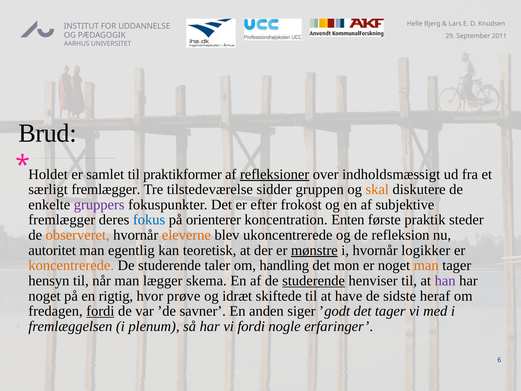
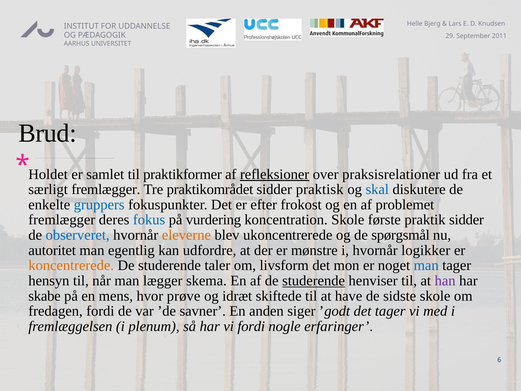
indholdsmæssigt: indholdsmæssigt -> praksisrelationer
tilstedeværelse: tilstedeværelse -> praktikområdet
gruppen: gruppen -> praktisk
skal colour: orange -> blue
gruppers colour: purple -> blue
subjektive: subjektive -> problemet
orienterer: orienterer -> vurdering
koncentration Enten: Enten -> Skole
praktik steder: steder -> sidder
observeret colour: orange -> blue
refleksion: refleksion -> spørgsmål
teoretisk: teoretisk -> udfordre
mønstre underline: present -> none
handling: handling -> livsform
man at (426, 265) colour: orange -> blue
noget at (44, 296): noget -> skabe
rigtig: rigtig -> mens
sidste heraf: heraf -> skole
fordi at (100, 311) underline: present -> none
